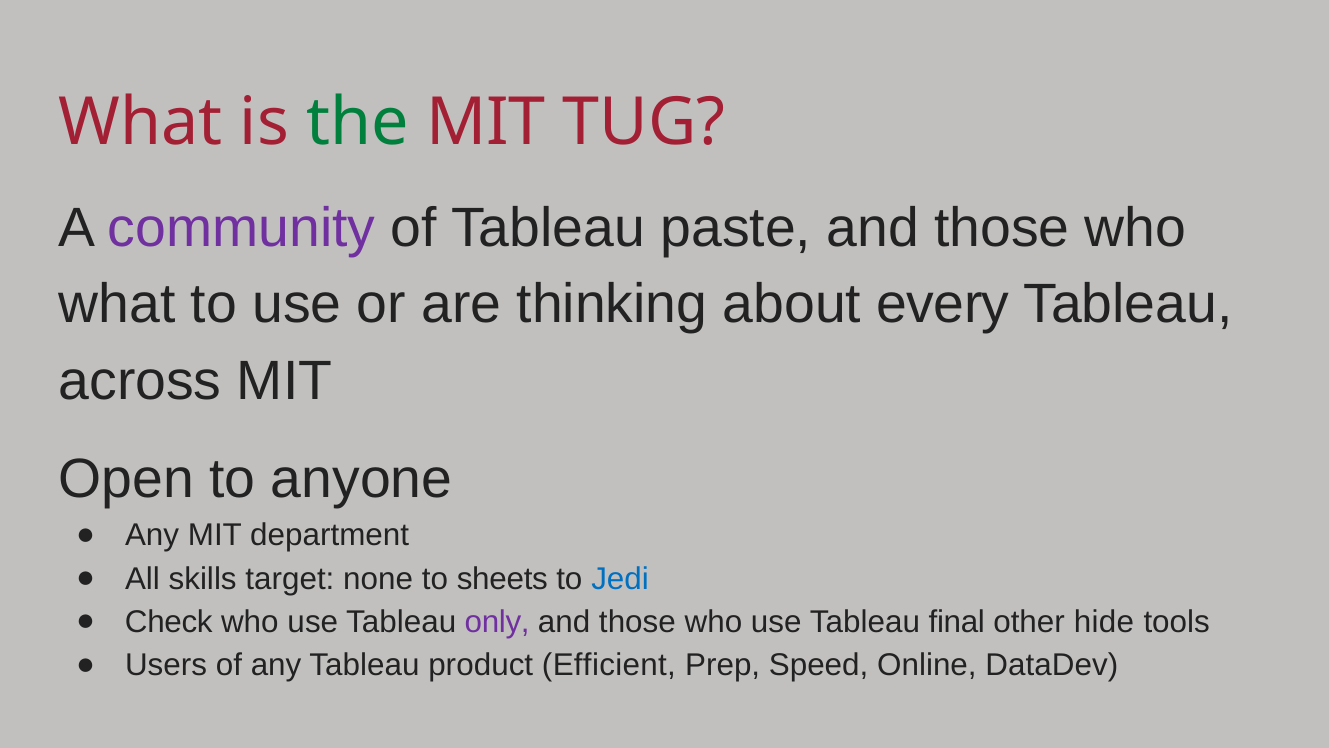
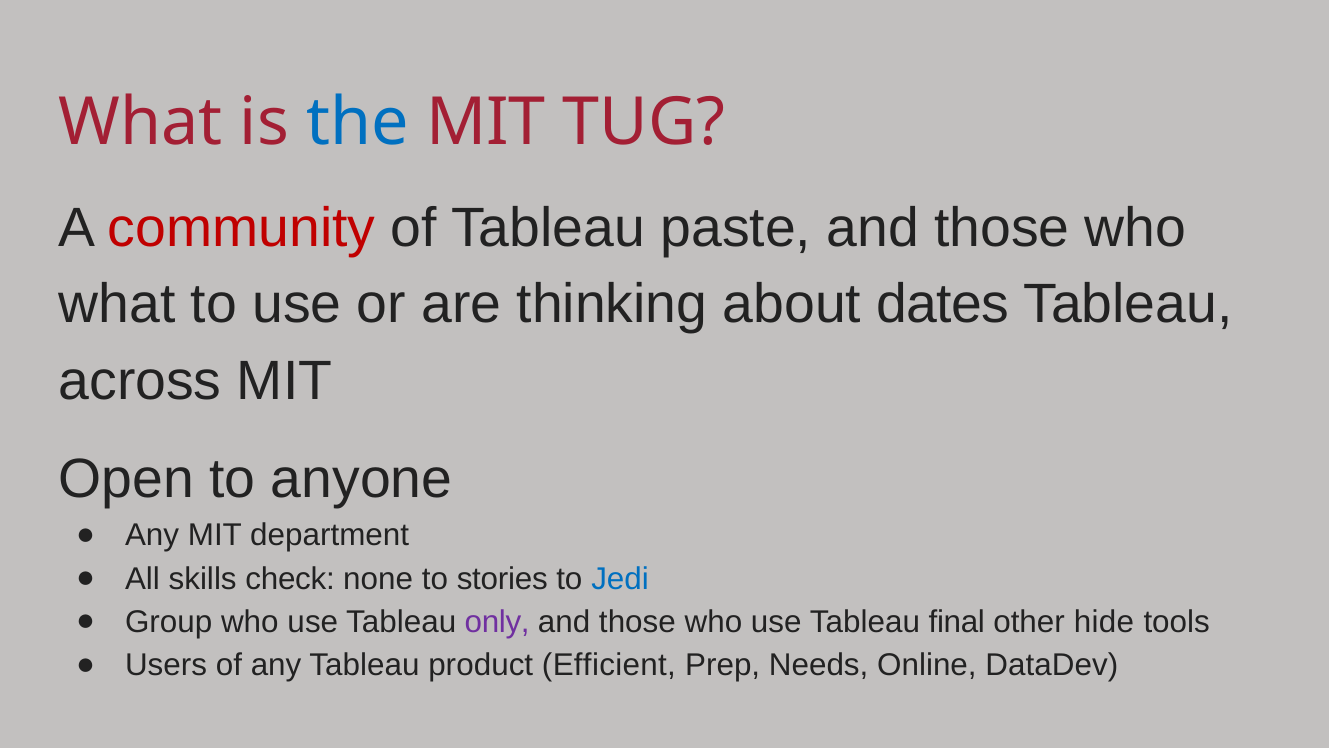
the colour: green -> blue
community colour: purple -> red
every: every -> dates
target: target -> check
sheets: sheets -> stories
Check: Check -> Group
Speed: Speed -> Needs
